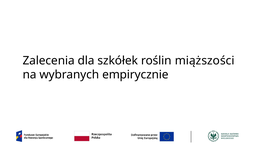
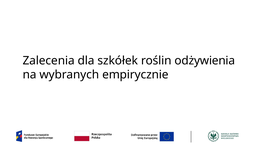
miąższości: miąższości -> odżywienia
